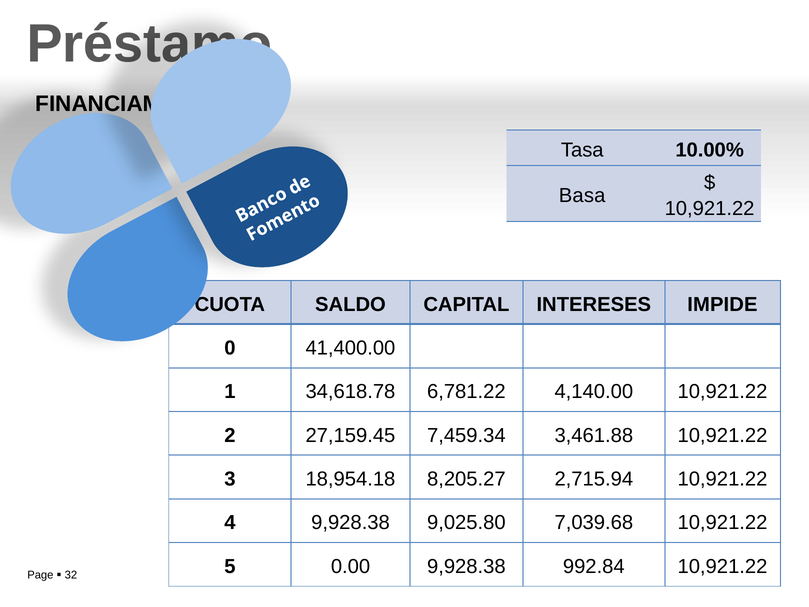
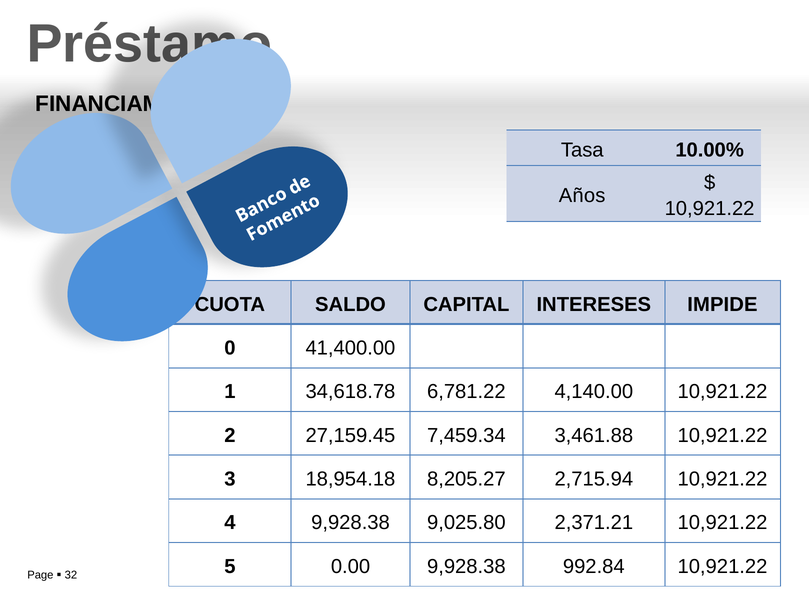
Basa: Basa -> Años
7,039.68: 7,039.68 -> 2,371.21
